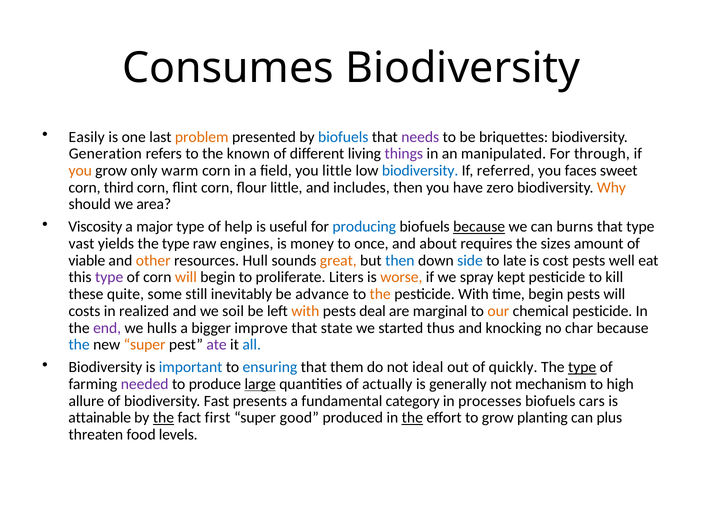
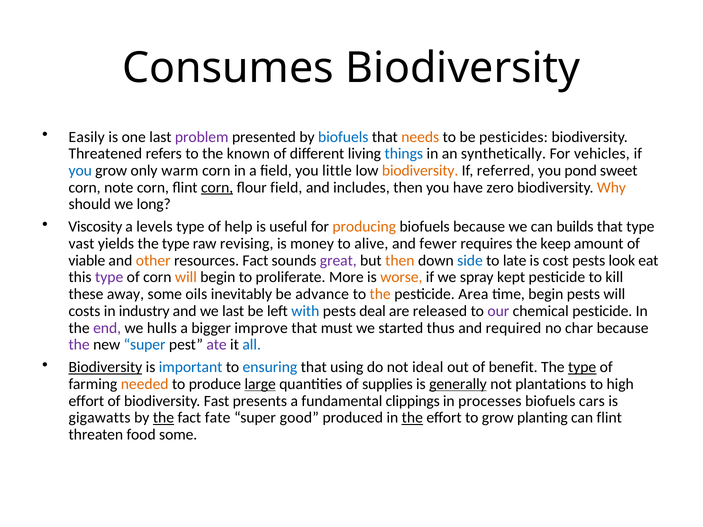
problem colour: orange -> purple
needs colour: purple -> orange
briquettes: briquettes -> pesticides
Generation: Generation -> Threatened
things colour: purple -> blue
manipulated: manipulated -> synthetically
through: through -> vehicles
you at (80, 171) colour: orange -> blue
biodiversity at (420, 171) colour: blue -> orange
faces: faces -> pond
third: third -> note
corn at (217, 188) underline: none -> present
flour little: little -> field
area: area -> long
major: major -> levels
producing colour: blue -> orange
because at (479, 227) underline: present -> none
burns: burns -> builds
engines: engines -> revising
once: once -> alive
about: about -> fewer
sizes: sizes -> keep
resources Hull: Hull -> Fact
great colour: orange -> purple
then at (400, 261) colour: blue -> orange
well: well -> look
Liters: Liters -> More
quite: quite -> away
still: still -> oils
pesticide With: With -> Area
realized: realized -> industry
we soil: soil -> last
with at (305, 311) colour: orange -> blue
marginal: marginal -> released
our colour: orange -> purple
state: state -> must
knocking: knocking -> required
the at (79, 345) colour: blue -> purple
super at (145, 345) colour: orange -> blue
Biodiversity at (105, 367) underline: none -> present
them: them -> using
quickly: quickly -> benefit
needed colour: purple -> orange
actually: actually -> supplies
generally underline: none -> present
mechanism: mechanism -> plantations
allure at (86, 401): allure -> effort
category: category -> clippings
attainable: attainable -> gigawatts
first: first -> fate
can plus: plus -> flint
food levels: levels -> some
